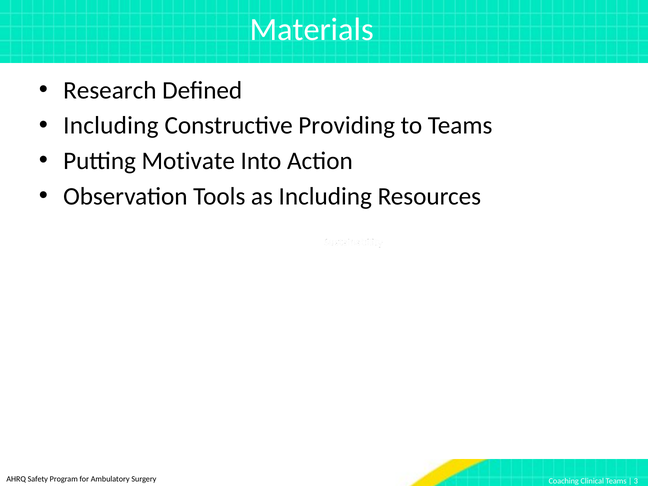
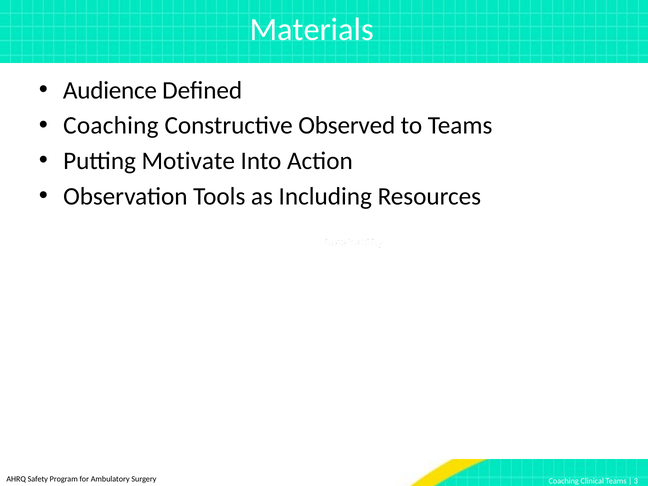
Research: Research -> Audience
Including at (111, 126): Including -> Coaching
Providing: Providing -> Observed
